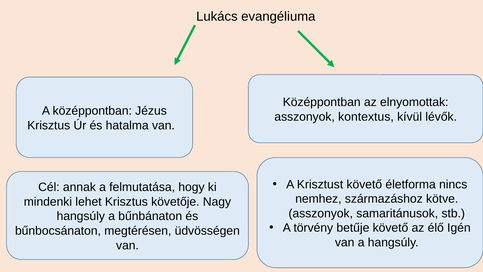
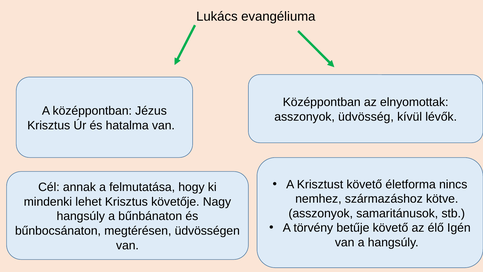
kontextus: kontextus -> üdvösség
